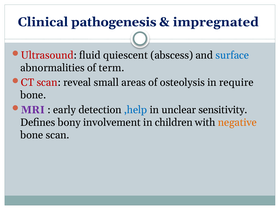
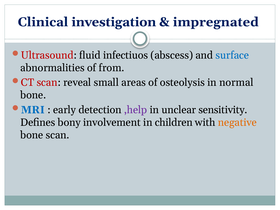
pathogenesis: pathogenesis -> investigation
quiescent: quiescent -> infectiuos
term: term -> from
require: require -> normal
MRI colour: purple -> blue
,help colour: blue -> purple
